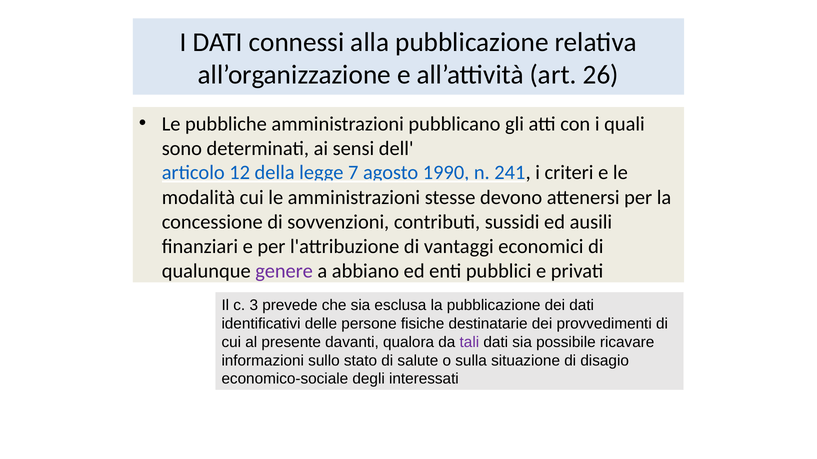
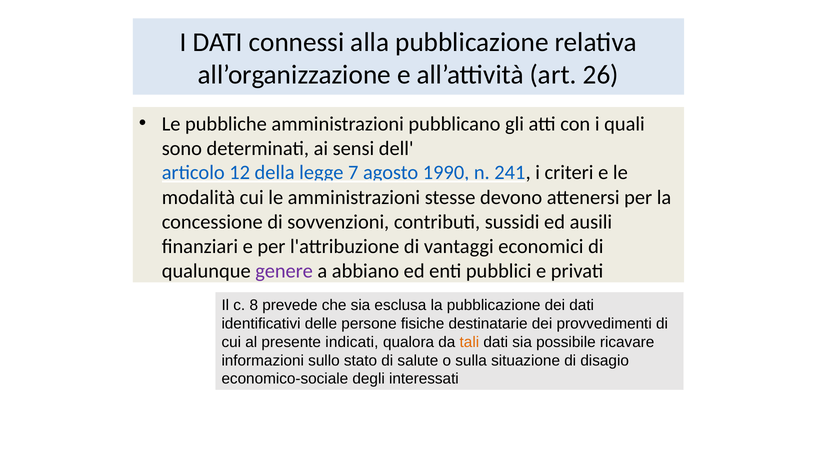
3: 3 -> 8
davanti: davanti -> indicati
tali colour: purple -> orange
